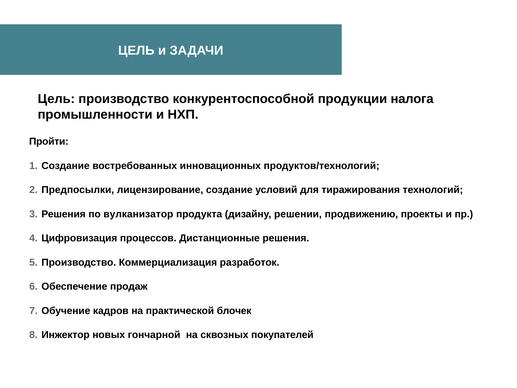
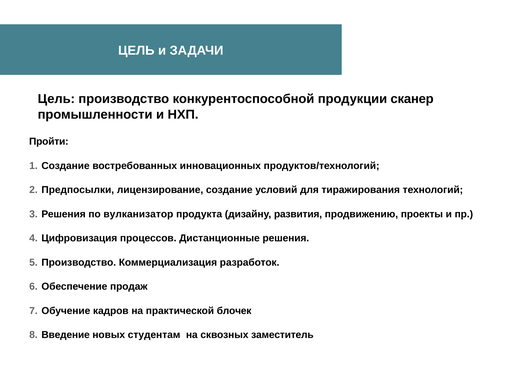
налога: налога -> сканер
решении: решении -> развития
Инжектор: Инжектор -> Введение
гончарной: гончарной -> студентам
покупателей: покупателей -> заместитель
